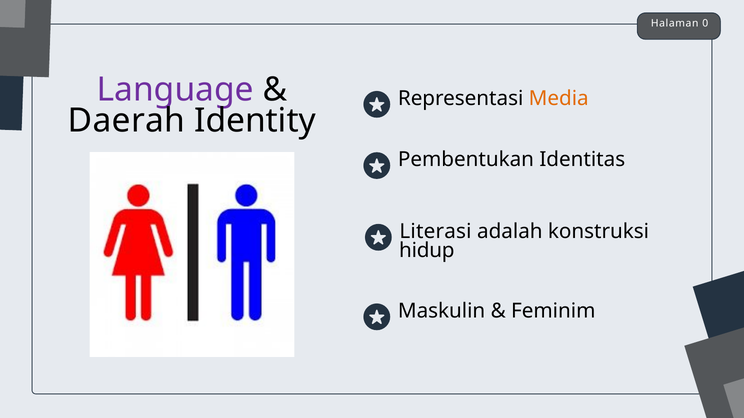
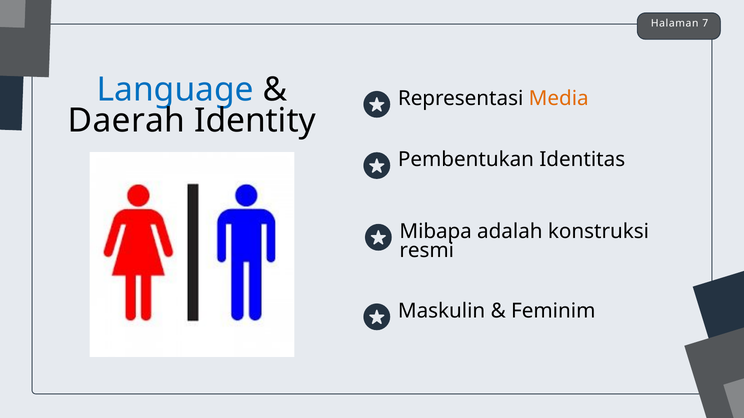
0: 0 -> 7
Language colour: purple -> blue
Literasi: Literasi -> Mibapa
hidup: hidup -> resmi
